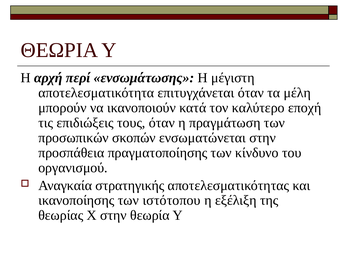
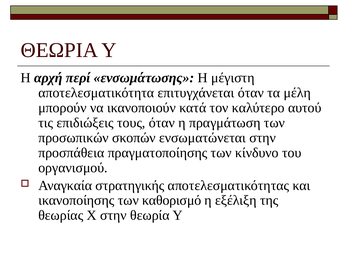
εποχή: εποχή -> αυτού
ιστότοπου: ιστότοπου -> καθορισμό
